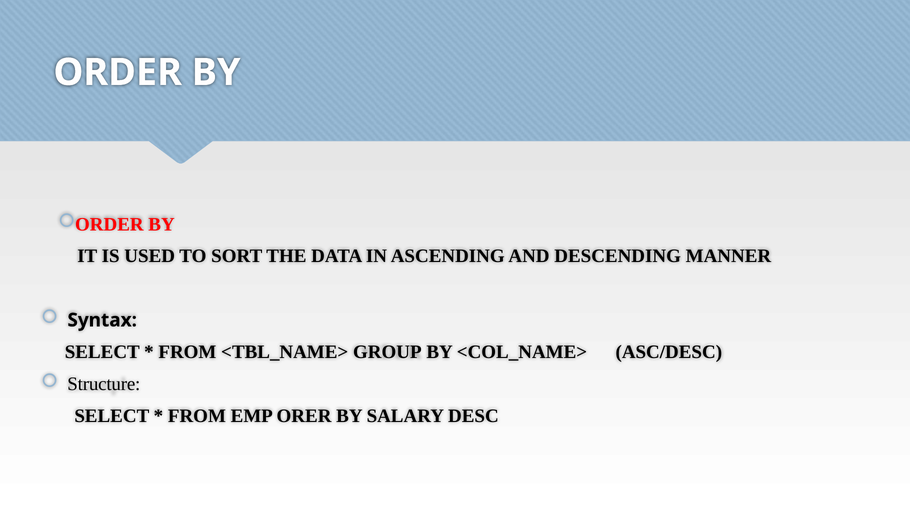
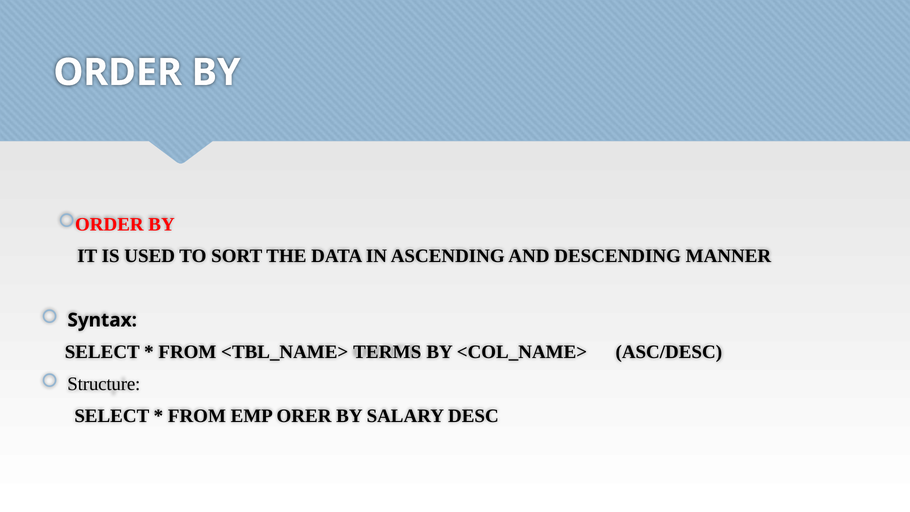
GROUP: GROUP -> TERMS
